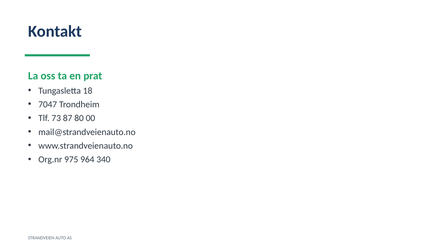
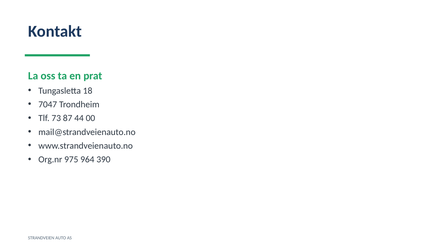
80: 80 -> 44
340: 340 -> 390
